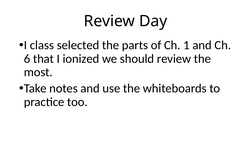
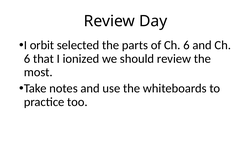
class: class -> orbit
of Ch 1: 1 -> 6
